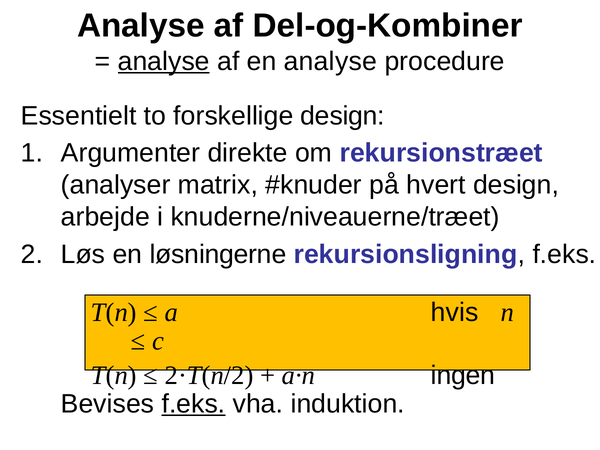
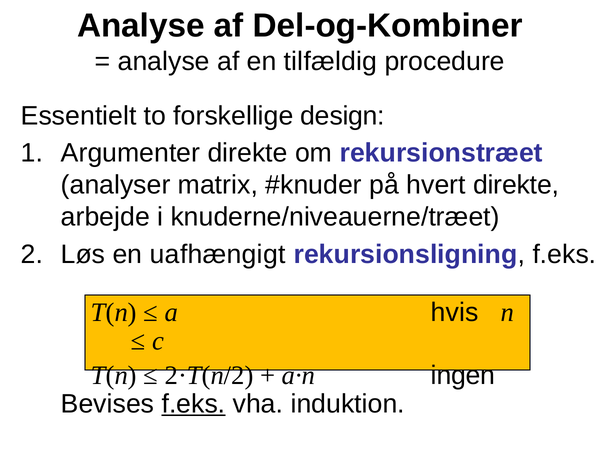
analyse at (164, 61) underline: present -> none
en analyse: analyse -> tilfældig
hvert design: design -> direkte
løsningerne: løsningerne -> uafhængigt
